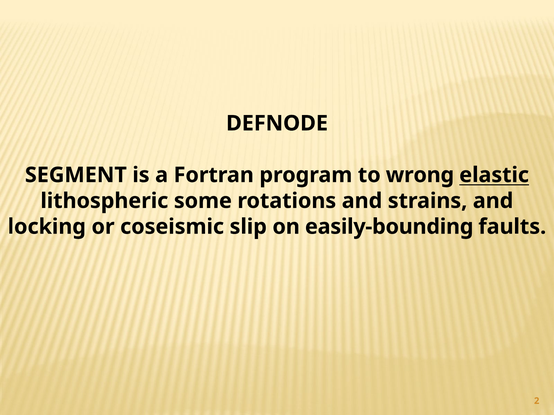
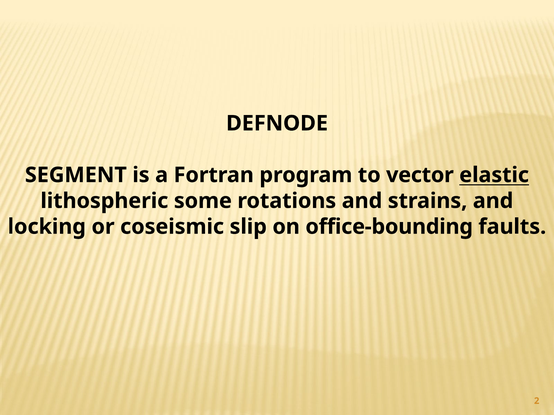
wrong: wrong -> vector
easily-bounding: easily-bounding -> office-bounding
